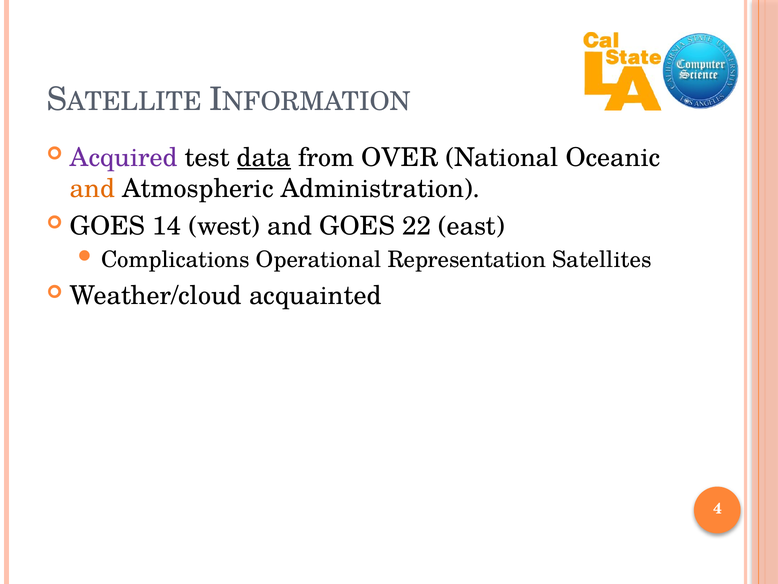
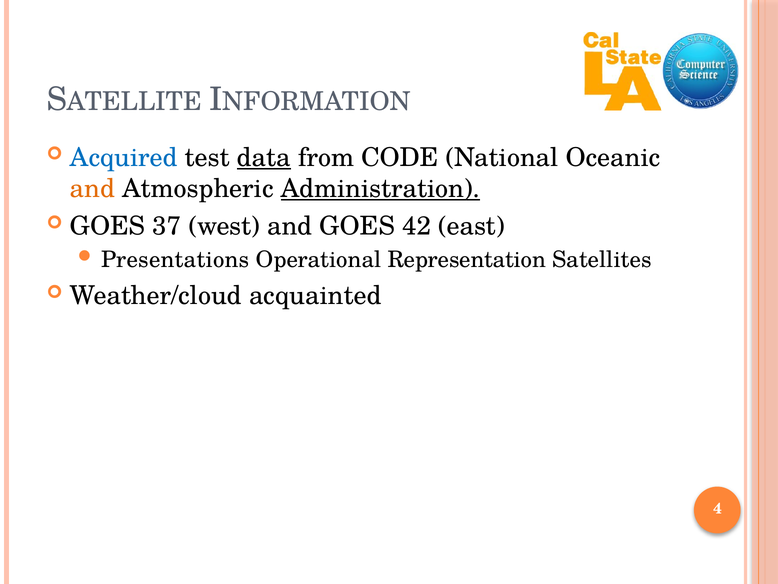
Acquired colour: purple -> blue
OVER: OVER -> CODE
Administration underline: none -> present
14: 14 -> 37
22: 22 -> 42
Complications: Complications -> Presentations
